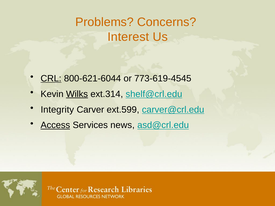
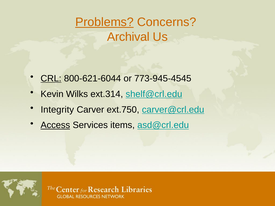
Problems underline: none -> present
Interest: Interest -> Archival
773-619-4545: 773-619-4545 -> 773-945-4545
Wilks underline: present -> none
ext.599: ext.599 -> ext.750
news: news -> items
